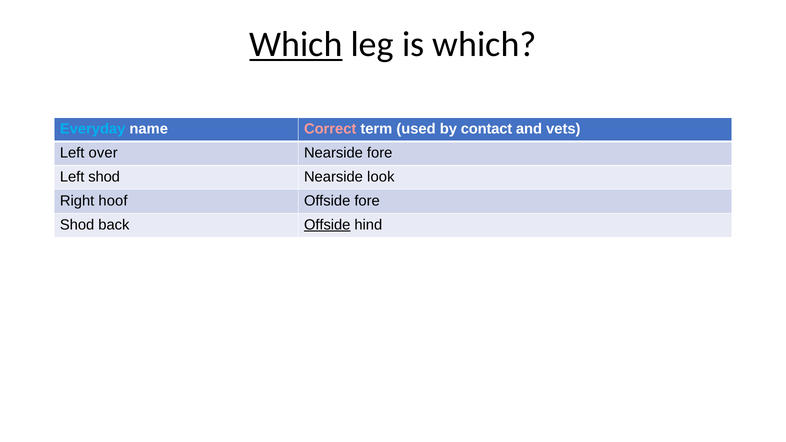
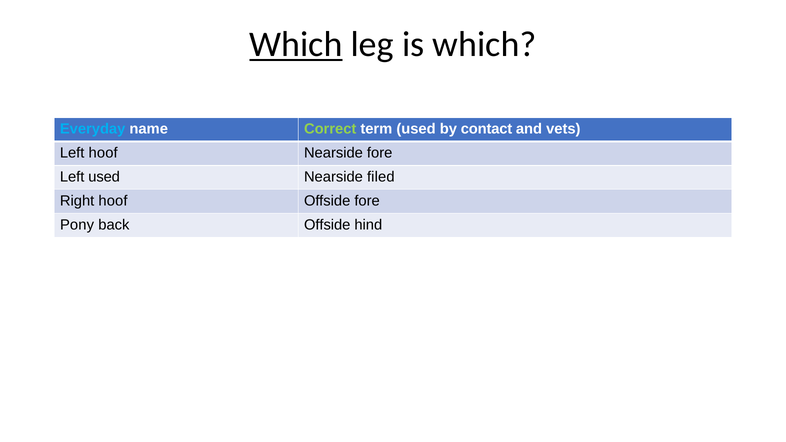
Correct colour: pink -> light green
Left over: over -> hoof
Left shod: shod -> used
look: look -> filed
Shod at (77, 225): Shod -> Pony
Offside at (327, 225) underline: present -> none
